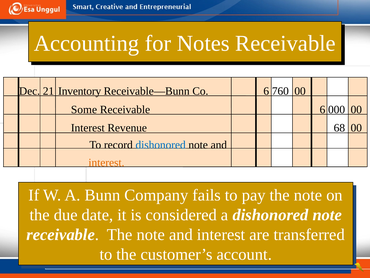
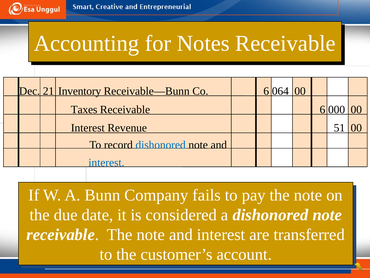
760: 760 -> 064
Some: Some -> Taxes
68: 68 -> 51
interest at (106, 162) colour: orange -> blue
